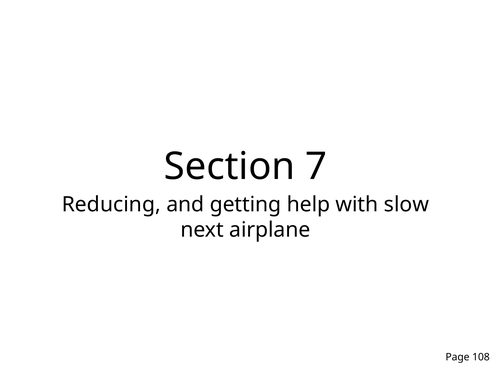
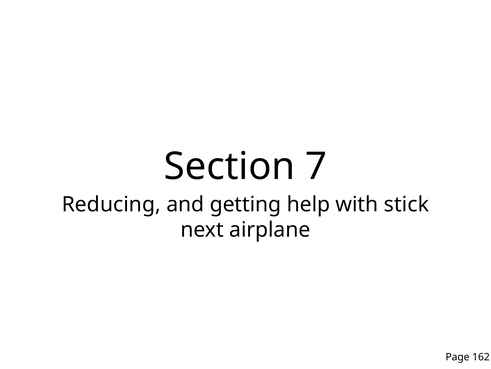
slow: slow -> stick
108: 108 -> 162
